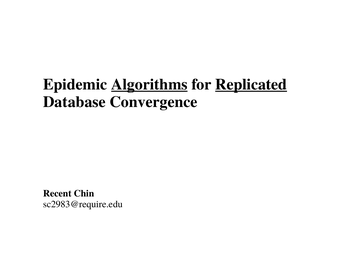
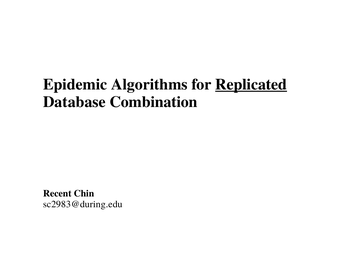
Algorithms underline: present -> none
Convergence: Convergence -> Combination
sc2983@require.edu: sc2983@require.edu -> sc2983@during.edu
